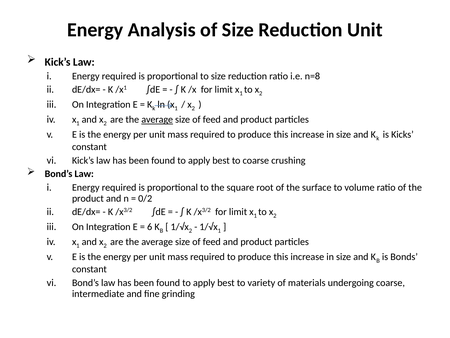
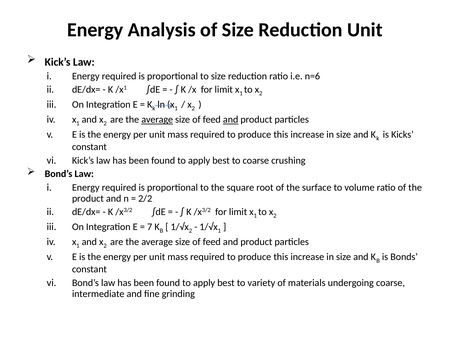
n=8: n=8 -> n=6
and at (231, 119) underline: none -> present
0/2: 0/2 -> 2/2
6: 6 -> 7
